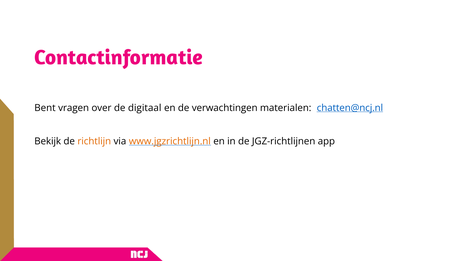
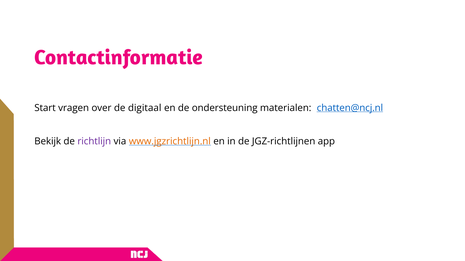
Bent: Bent -> Start
verwachtingen: verwachtingen -> ondersteuning
richtlijn colour: orange -> purple
